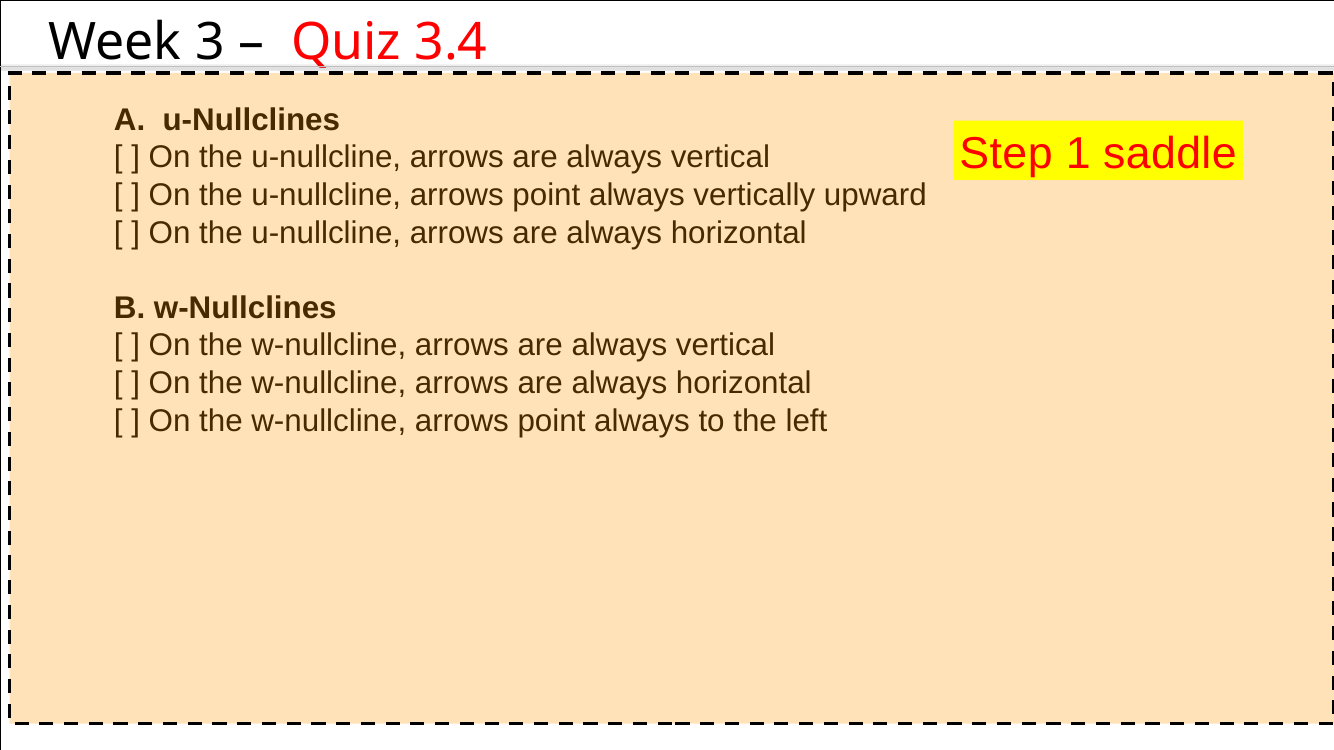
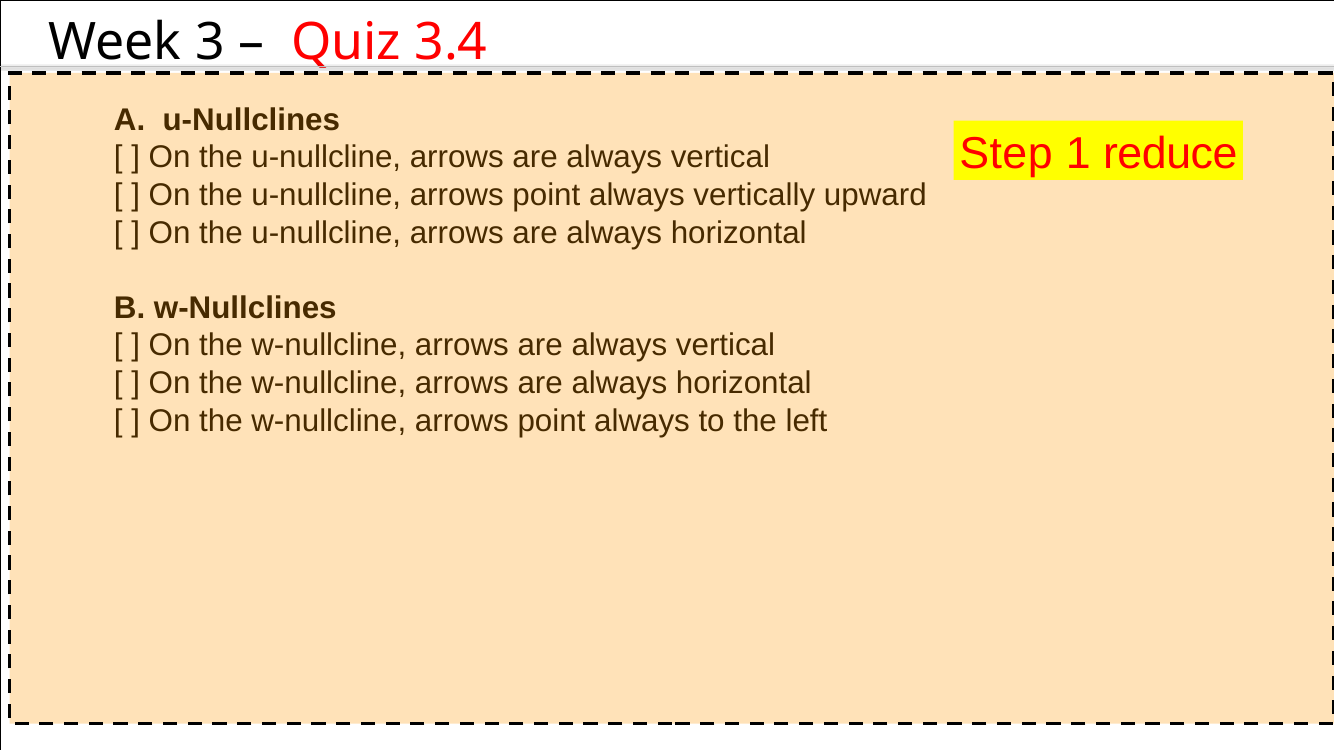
saddle: saddle -> reduce
